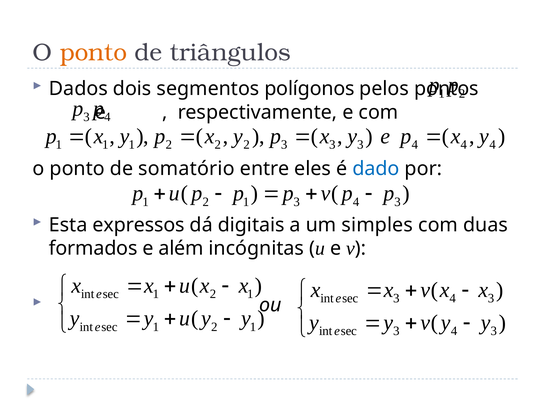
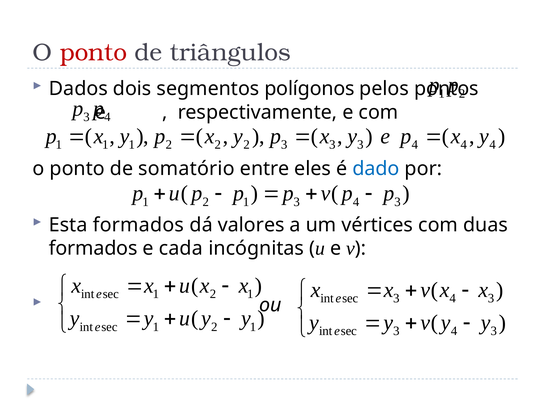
ponto at (93, 53) colour: orange -> red
Esta expressos: expressos -> formados
digitais: digitais -> valores
simples: simples -> vértices
além: além -> cada
